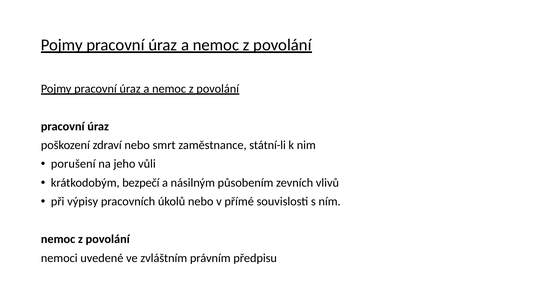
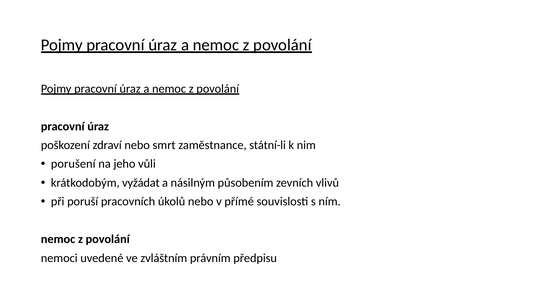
bezpečí: bezpečí -> vyžádat
výpisy: výpisy -> poruší
